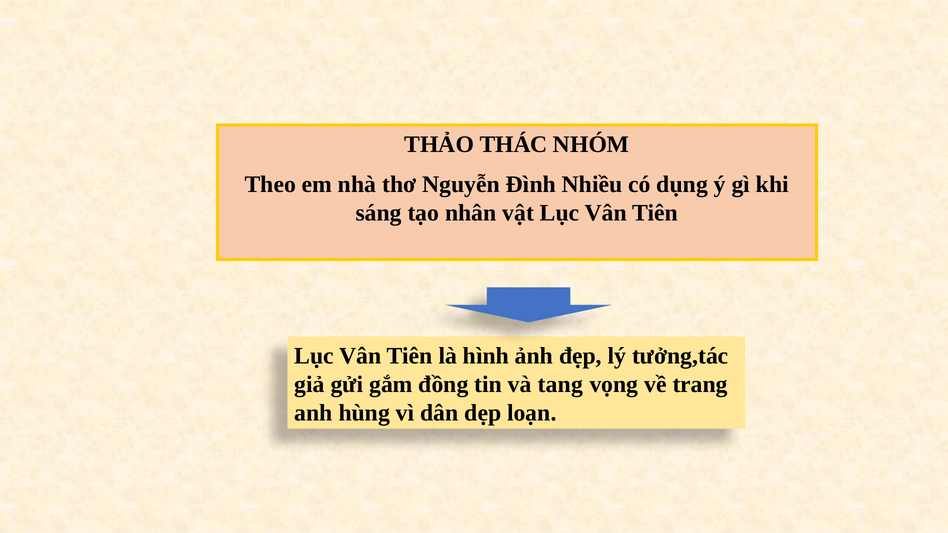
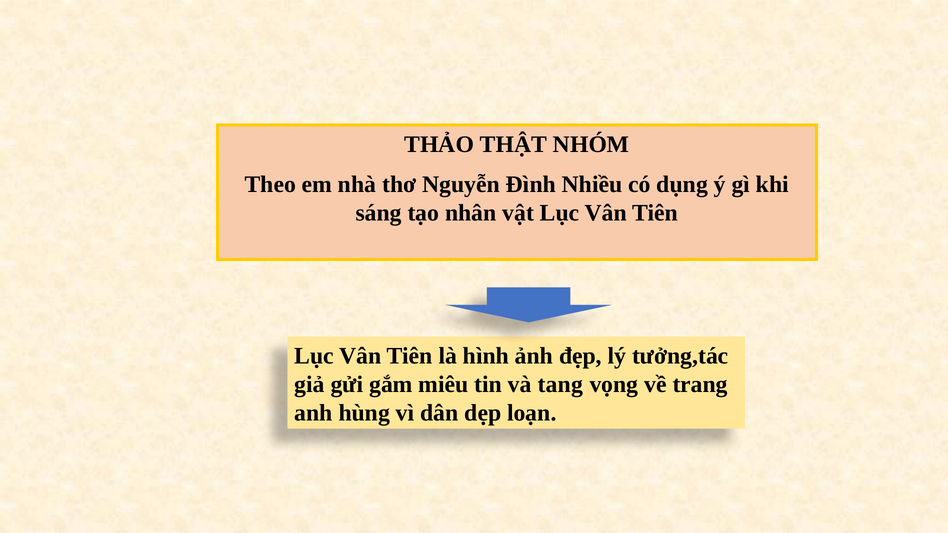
THÁC: THÁC -> THẬT
đồng: đồng -> miêu
